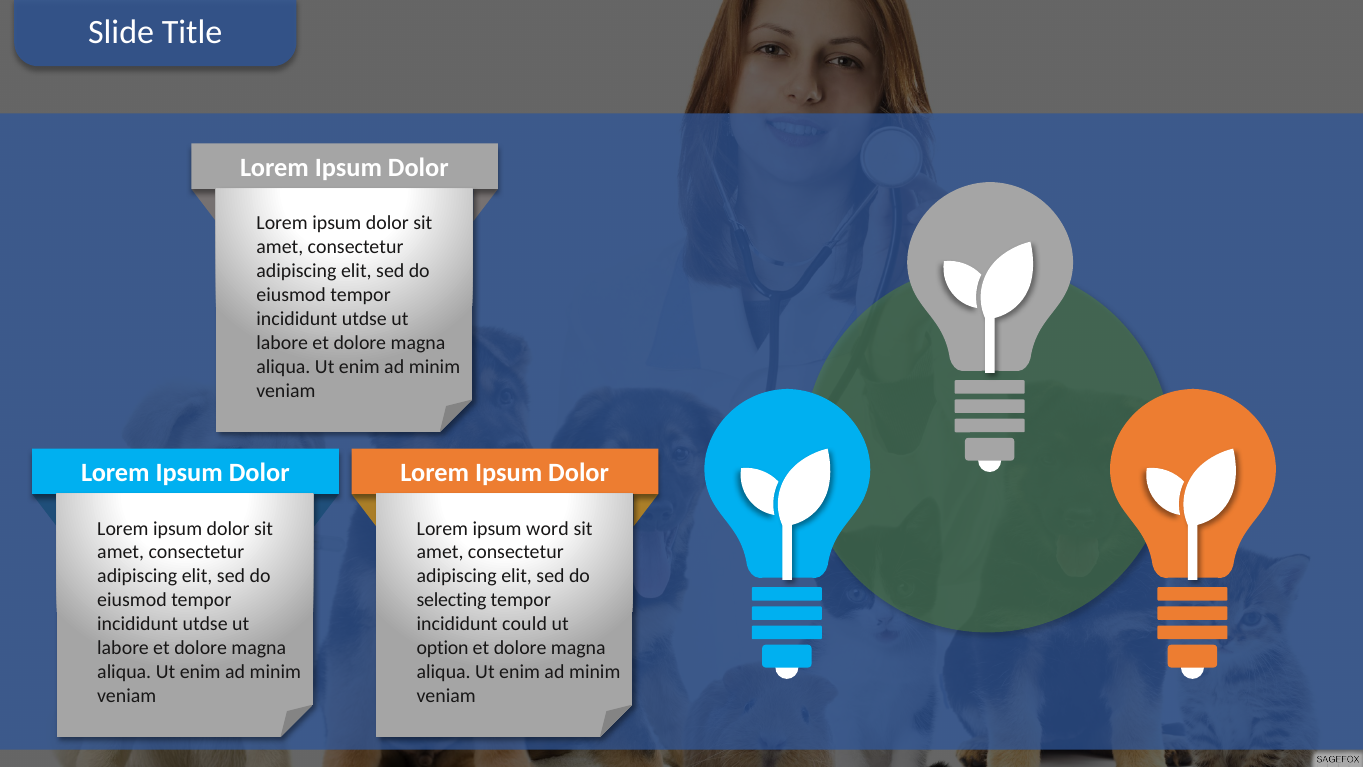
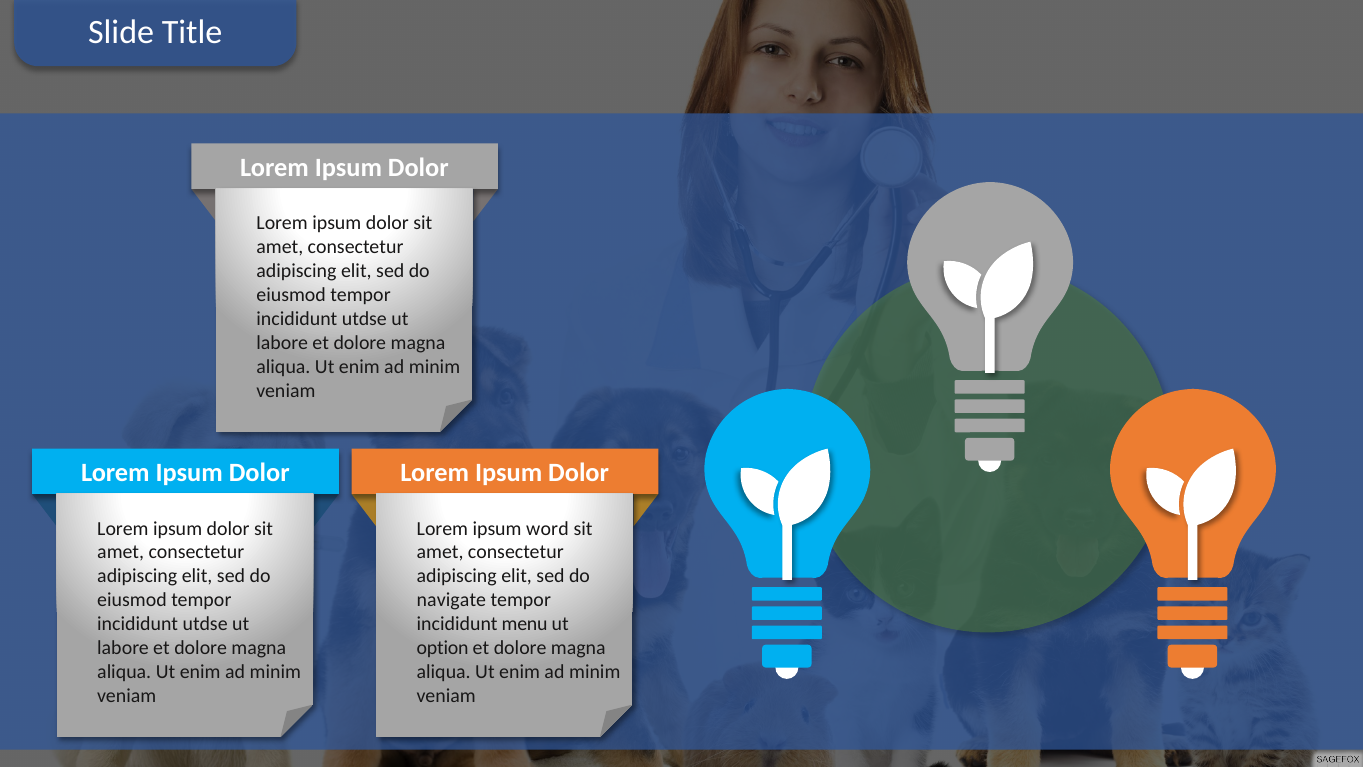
selecting: selecting -> navigate
could: could -> menu
